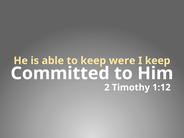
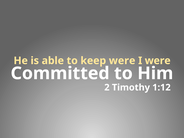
I keep: keep -> were
